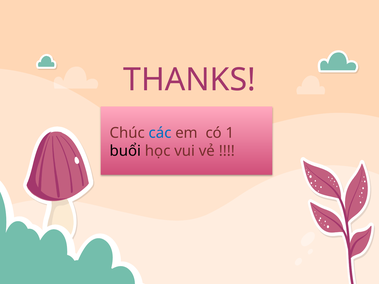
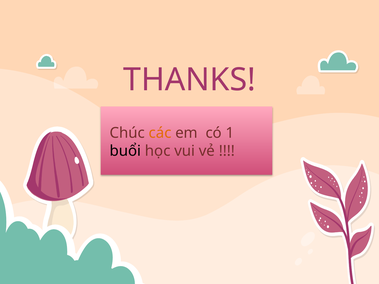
các colour: blue -> orange
